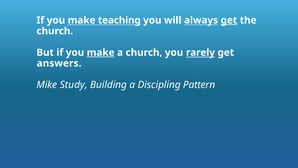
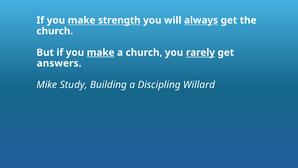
teaching: teaching -> strength
get at (229, 20) underline: present -> none
Pattern: Pattern -> Willard
